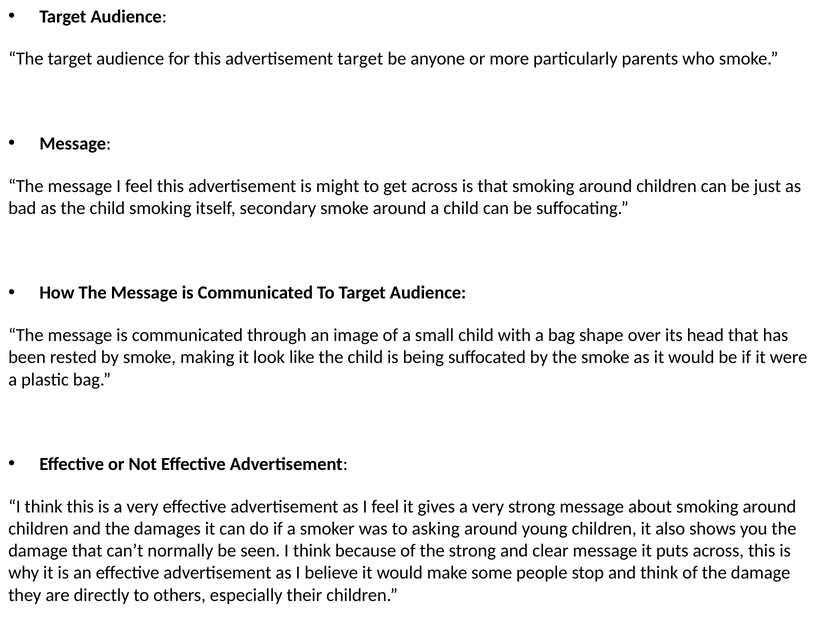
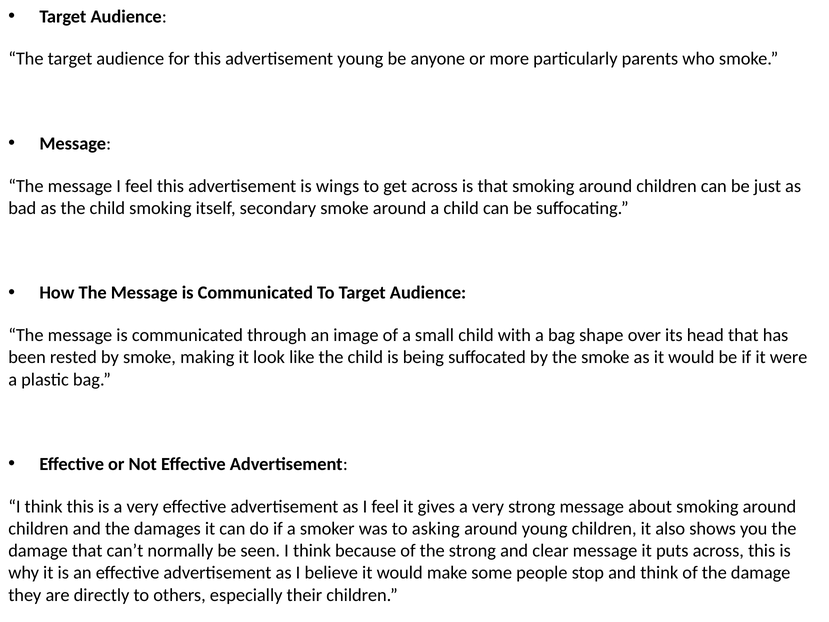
advertisement target: target -> young
might: might -> wings
